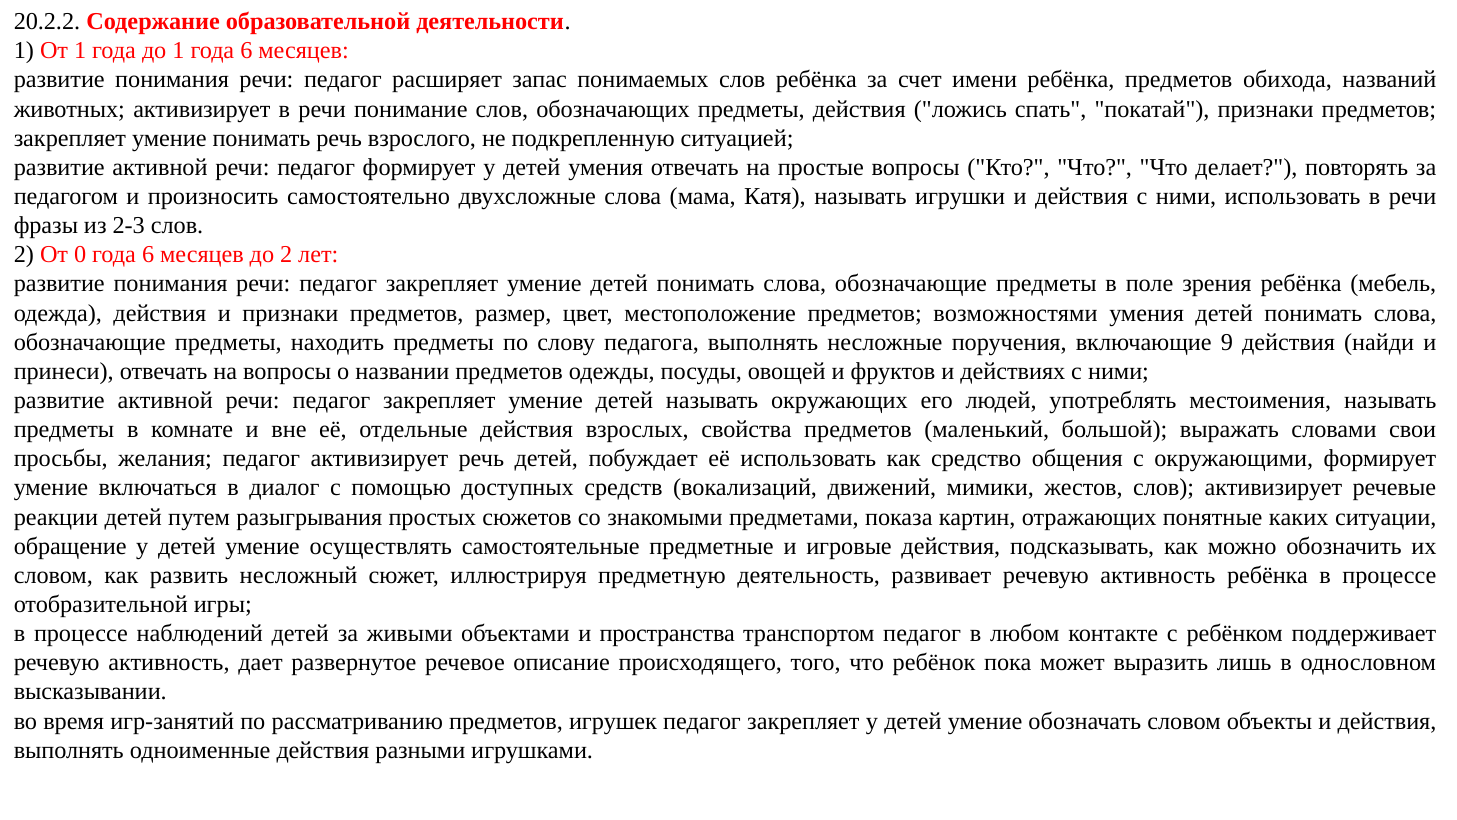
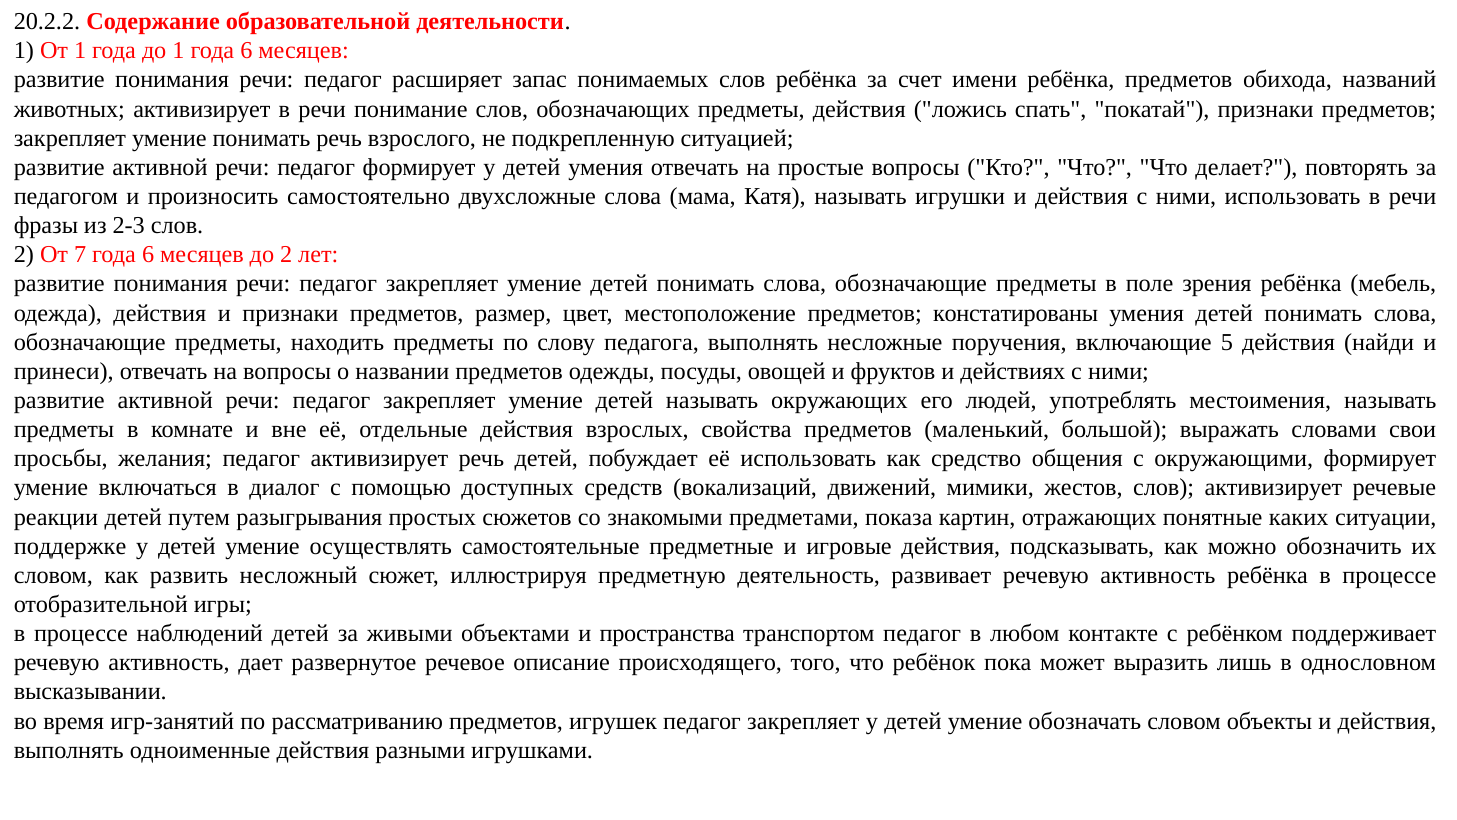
0: 0 -> 7
возможностями: возможностями -> констатированы
9: 9 -> 5
обращение: обращение -> поддержке
